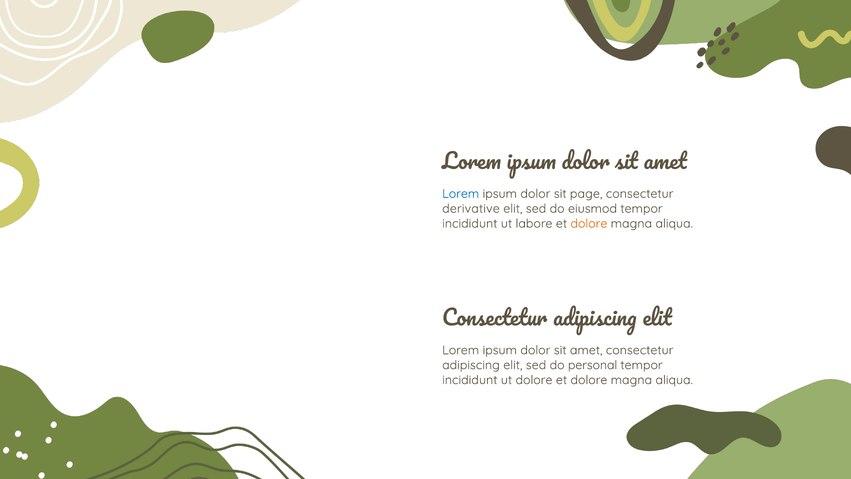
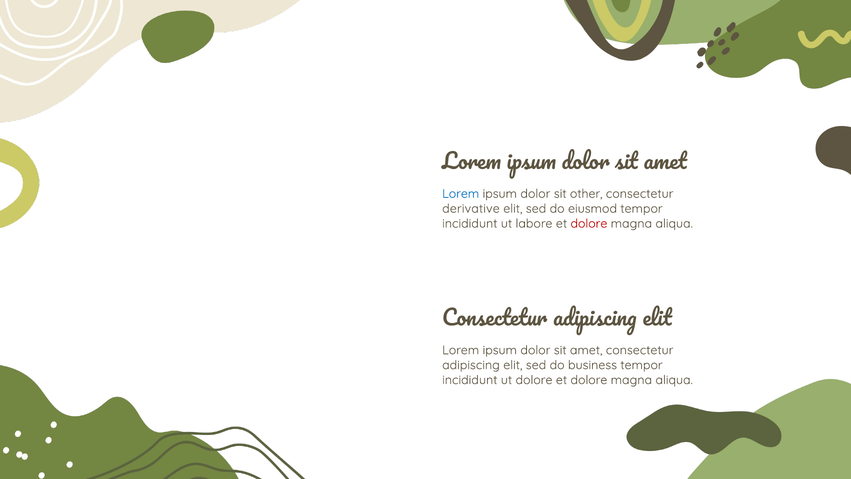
page: page -> other
dolore at (589, 223) colour: orange -> red
personal: personal -> business
